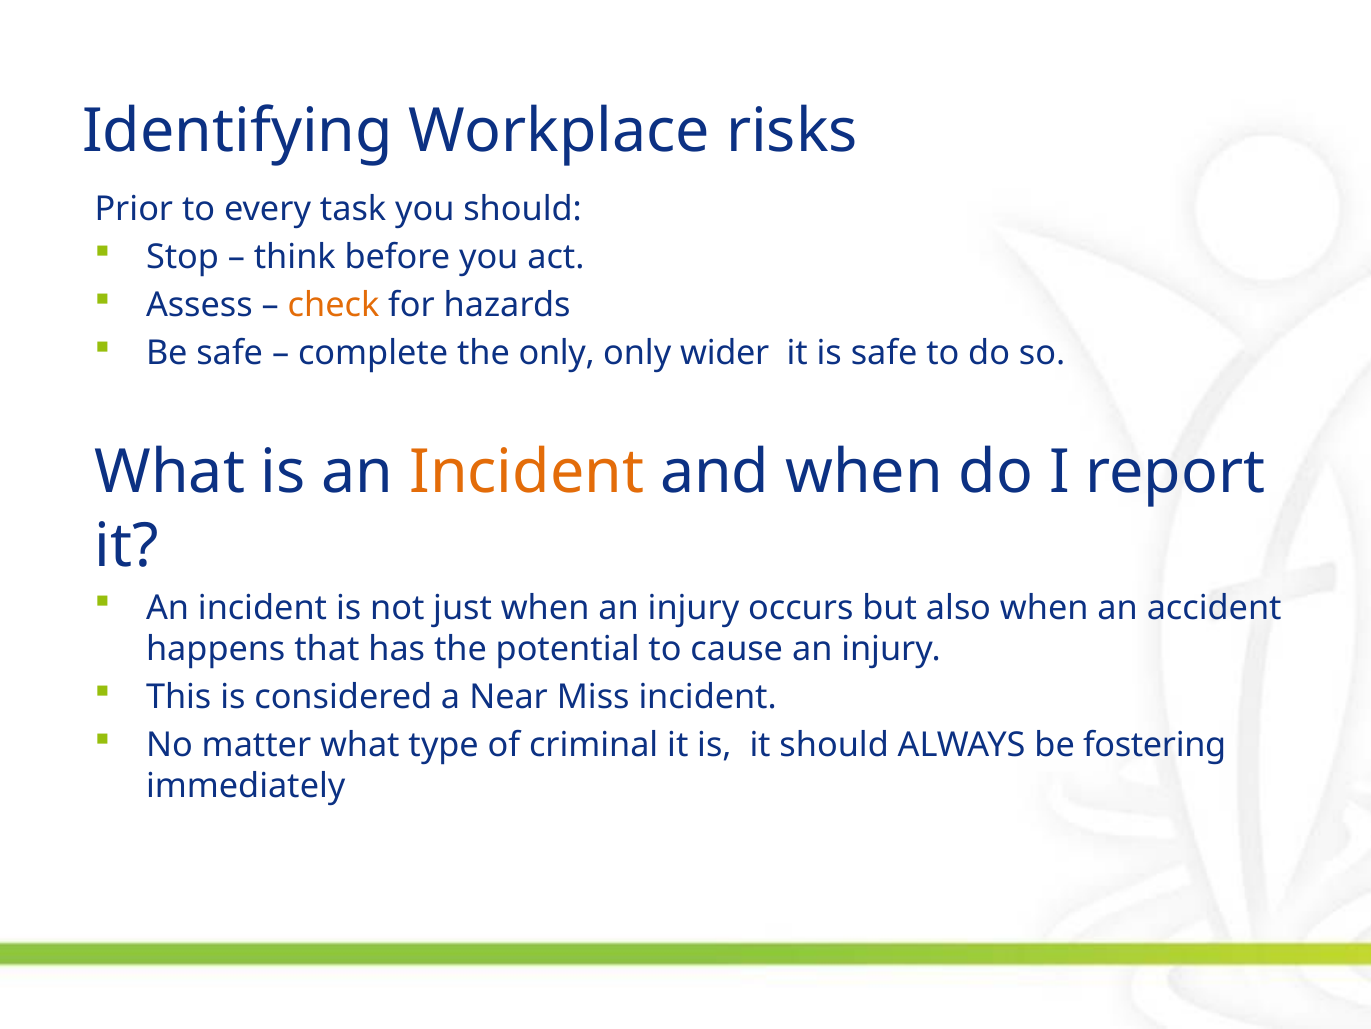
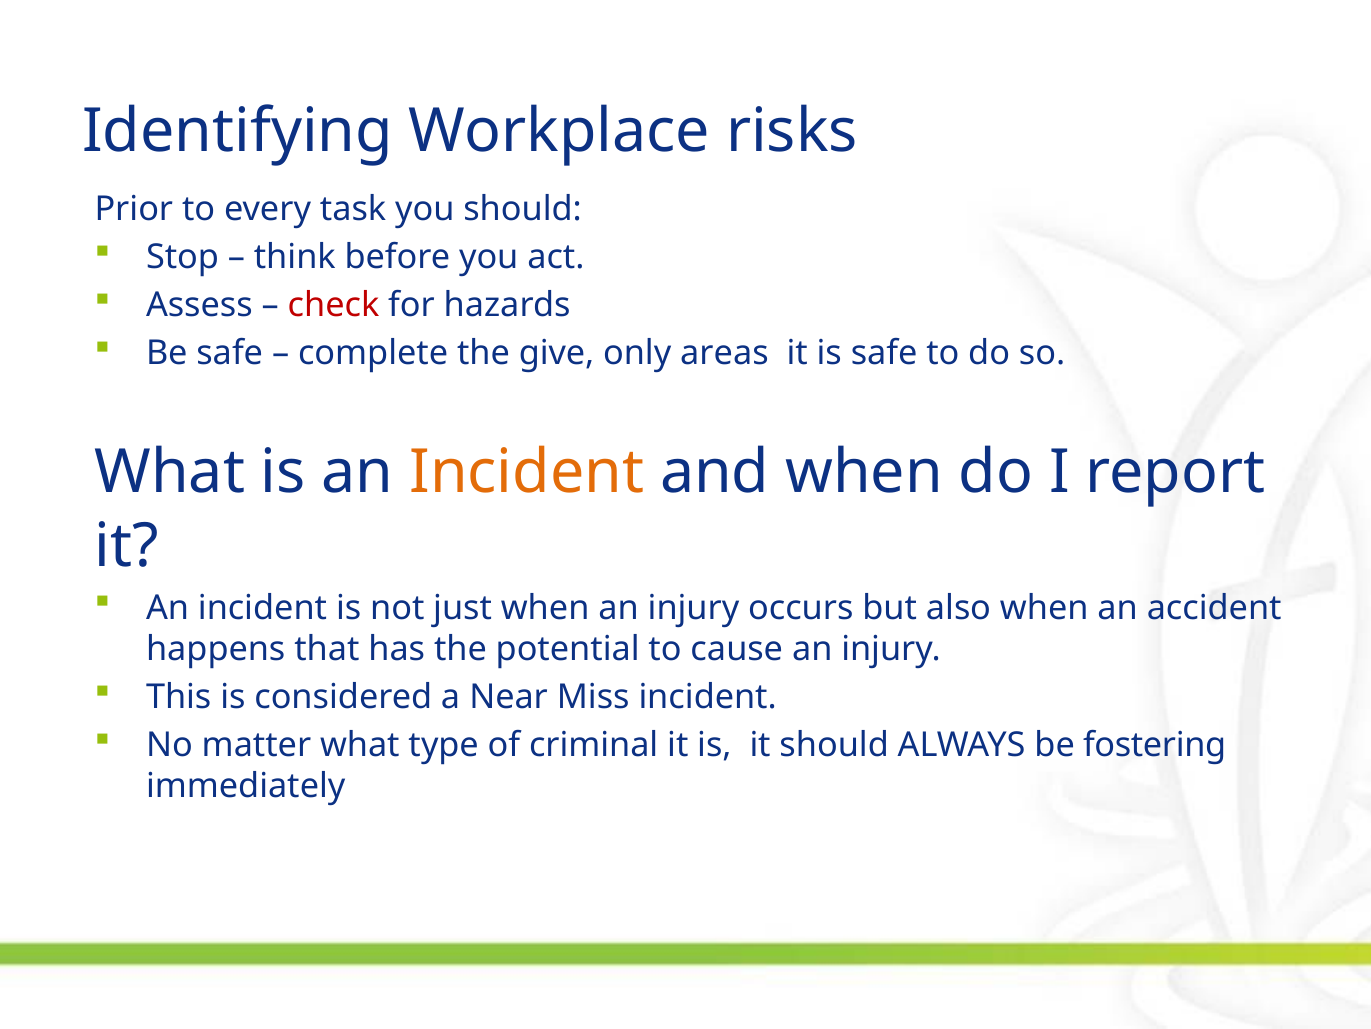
check colour: orange -> red
the only: only -> give
wider: wider -> areas
